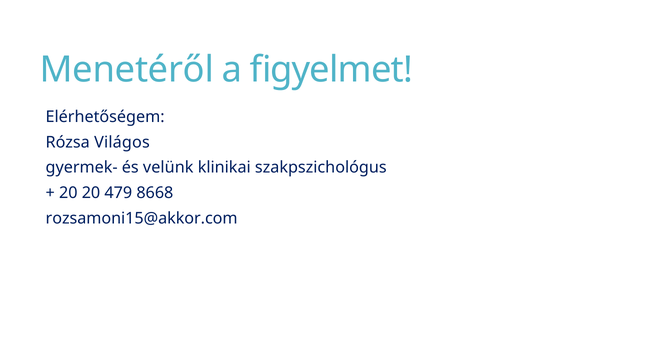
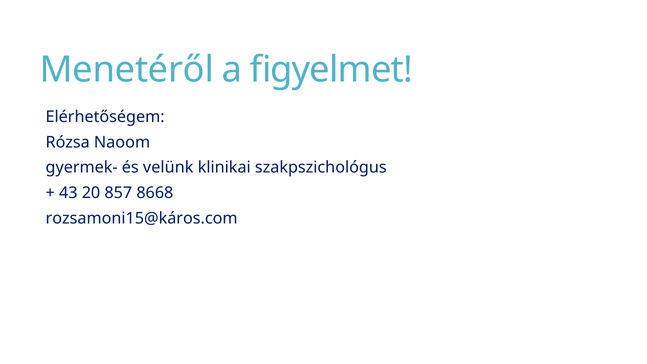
Világos: Világos -> Naoom
20 at (68, 193): 20 -> 43
479: 479 -> 857
rozsamoni15@akkor.com: rozsamoni15@akkor.com -> rozsamoni15@káros.com
